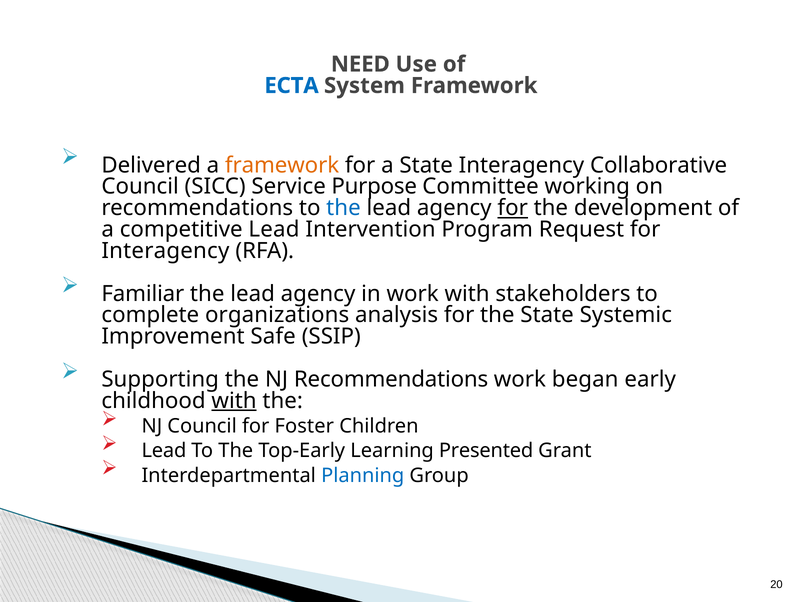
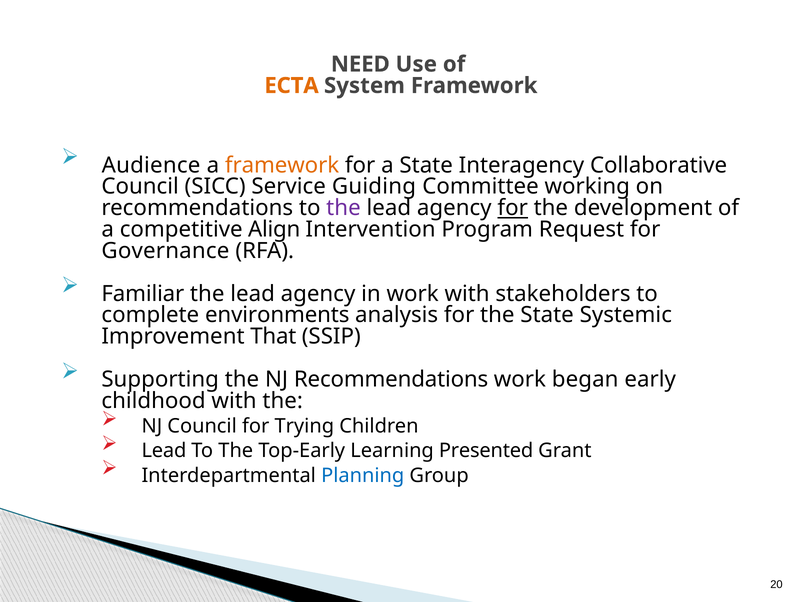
ECTA colour: blue -> orange
Delivered: Delivered -> Audience
Purpose: Purpose -> Guiding
the at (343, 208) colour: blue -> purple
competitive Lead: Lead -> Align
Interagency at (165, 251): Interagency -> Governance
organizations: organizations -> environments
Safe: Safe -> That
with at (234, 400) underline: present -> none
Foster: Foster -> Trying
